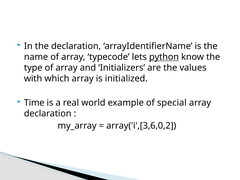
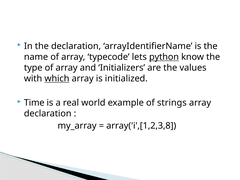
which underline: none -> present
special: special -> strings
array('i',[3,6,0,2: array('i',[3,6,0,2 -> array('i',[1,2,3,8
